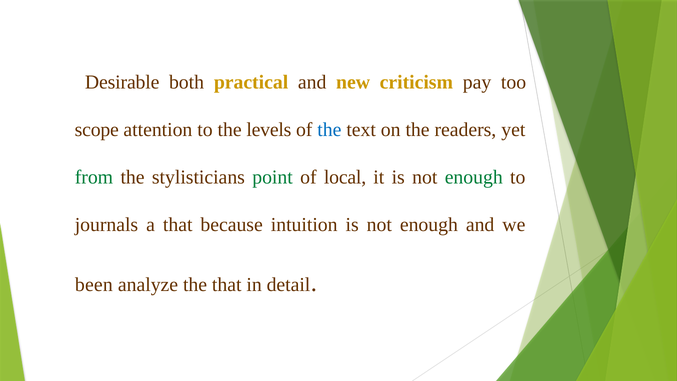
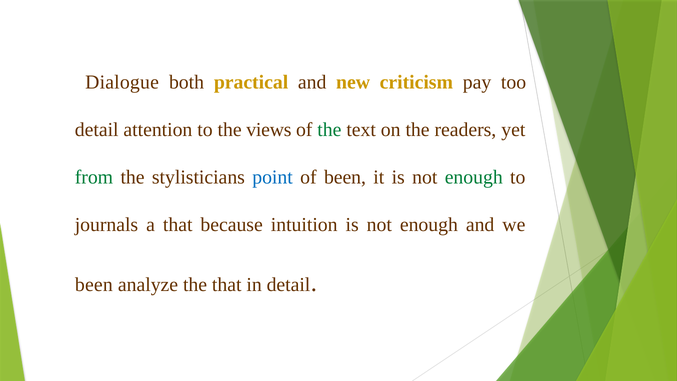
Desirable: Desirable -> Dialogue
scope at (97, 130): scope -> detail
levels: levels -> views
the at (329, 130) colour: blue -> green
point colour: green -> blue
of local: local -> been
